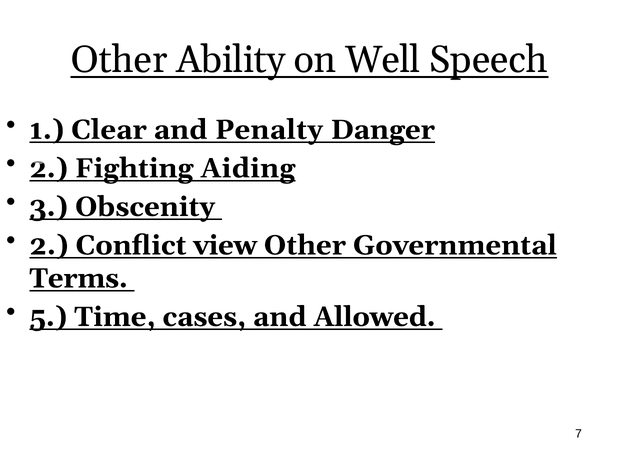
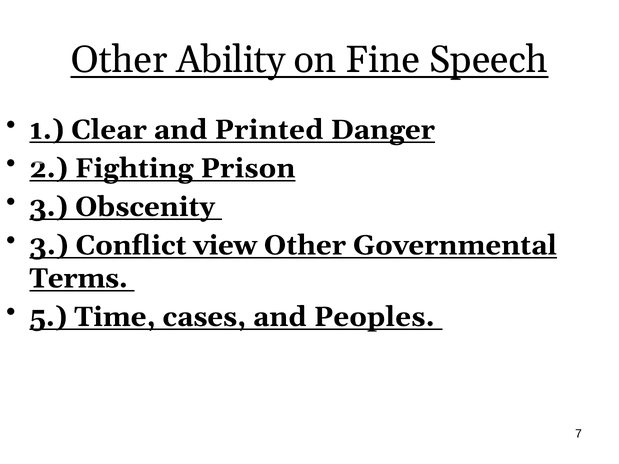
Well: Well -> Fine
Penalty: Penalty -> Printed
Aiding: Aiding -> Prison
2 at (49, 245): 2 -> 3
Allowed: Allowed -> Peoples
